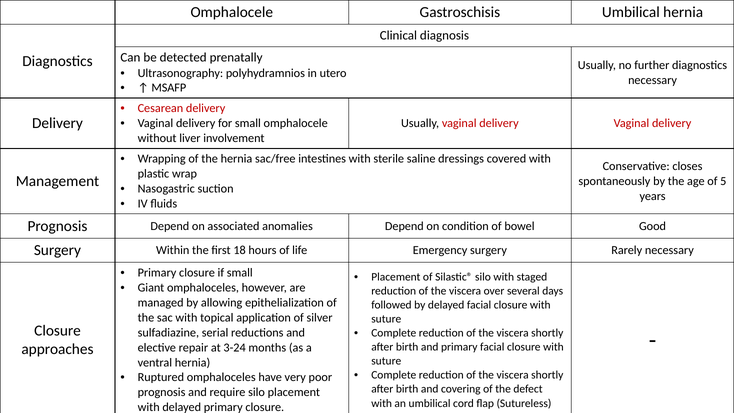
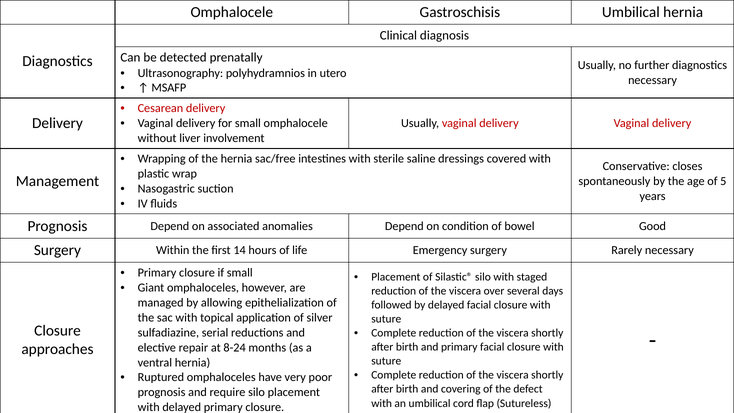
18: 18 -> 14
3-24: 3-24 -> 8-24
